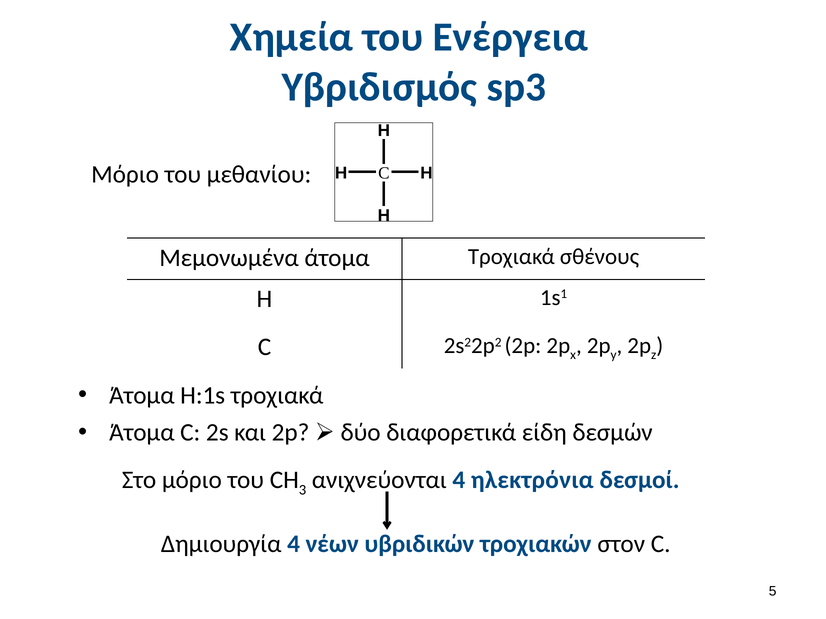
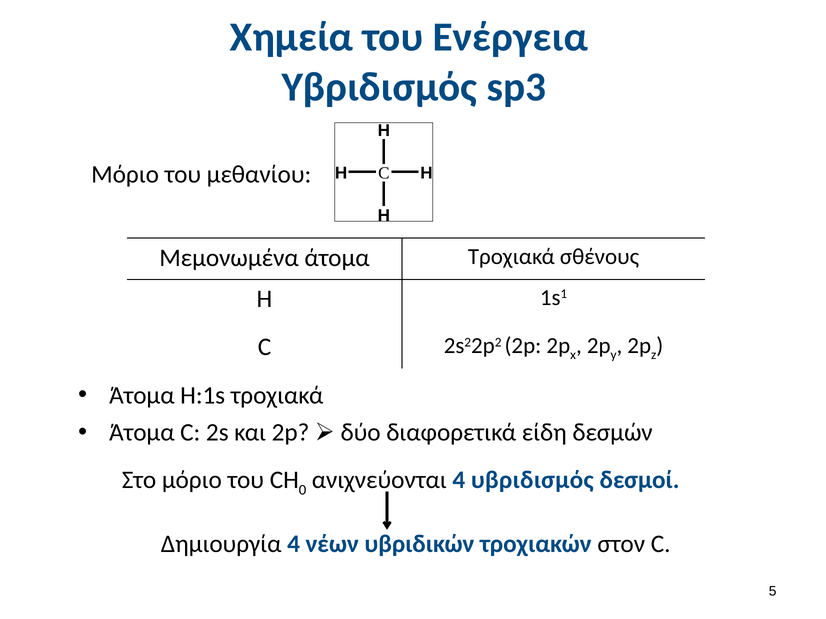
3: 3 -> 0
4 ηλεκτρόνια: ηλεκτρόνια -> υβριδισμός
